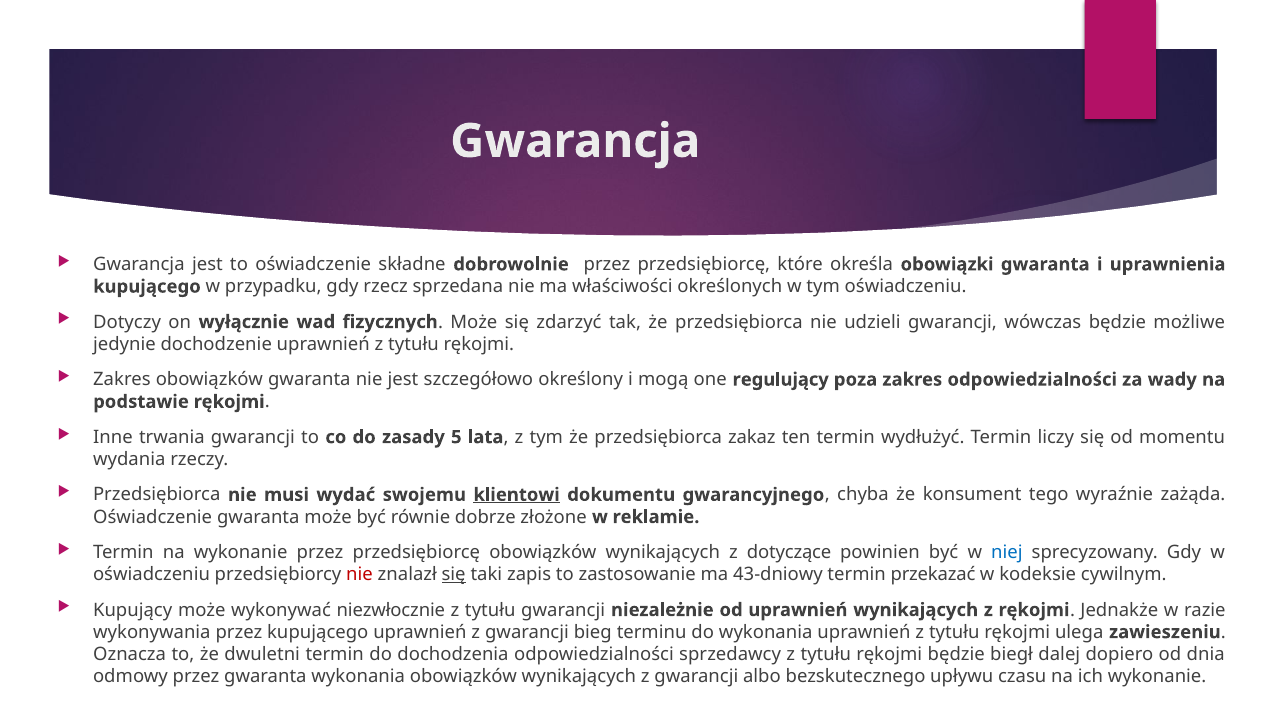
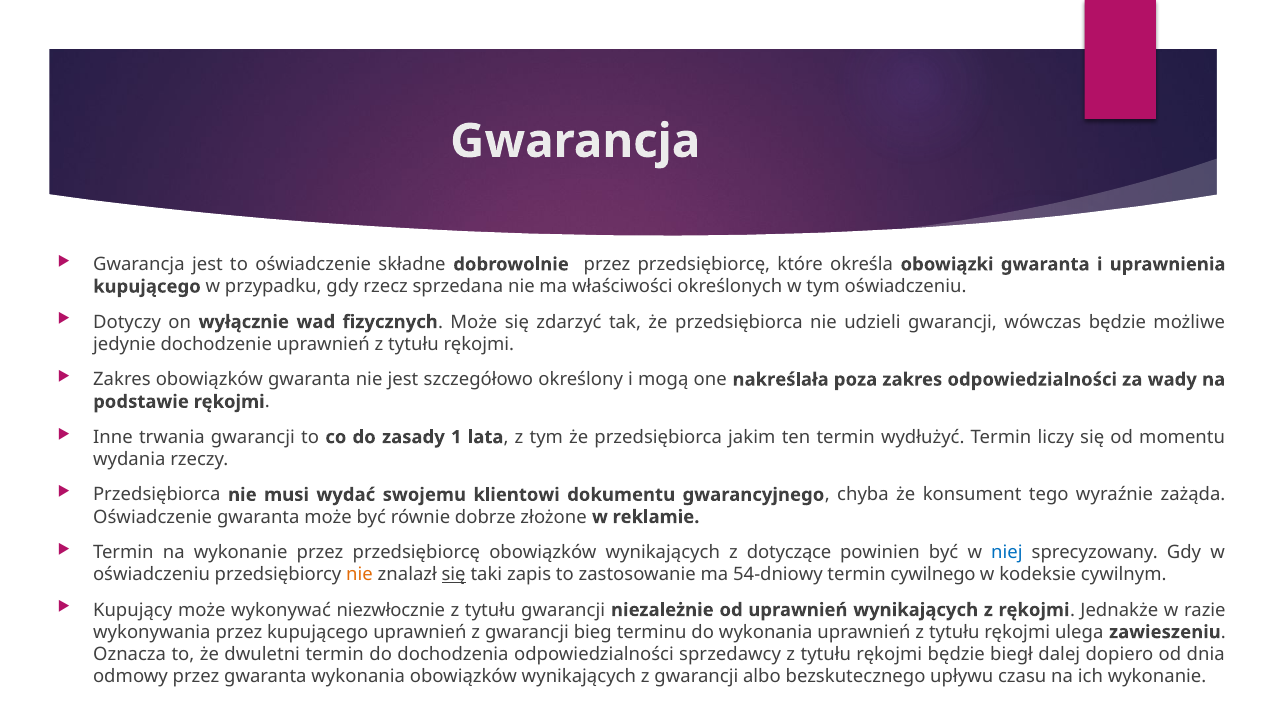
regulujący: regulujący -> nakreślała
5: 5 -> 1
zakaz: zakaz -> jakim
klientowi underline: present -> none
nie at (359, 574) colour: red -> orange
43-dniowy: 43-dniowy -> 54-dniowy
przekazać: przekazać -> cywilnego
